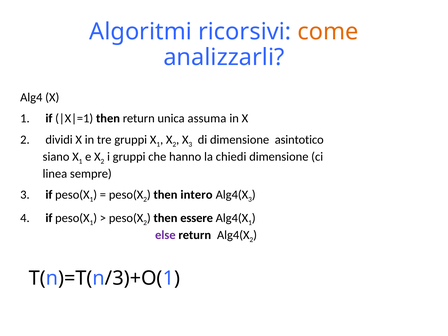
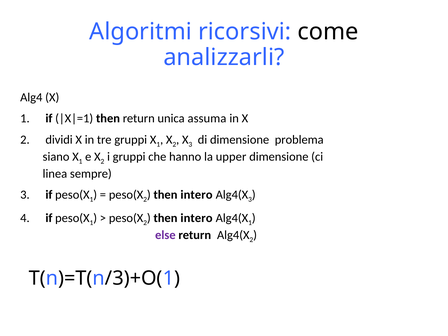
come colour: orange -> black
asintotico: asintotico -> problema
chiedi: chiedi -> upper
essere at (197, 218): essere -> intero
